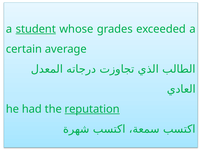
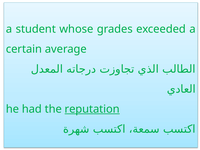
student underline: present -> none
